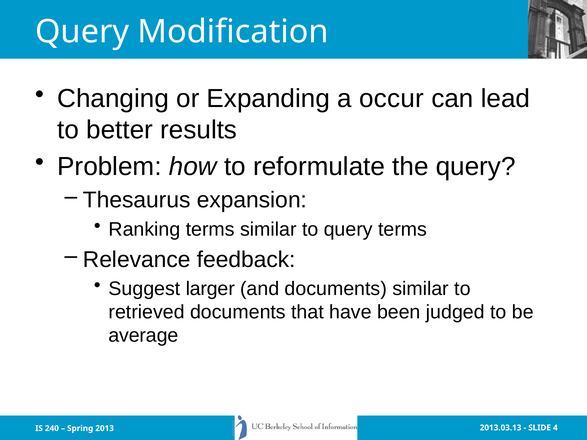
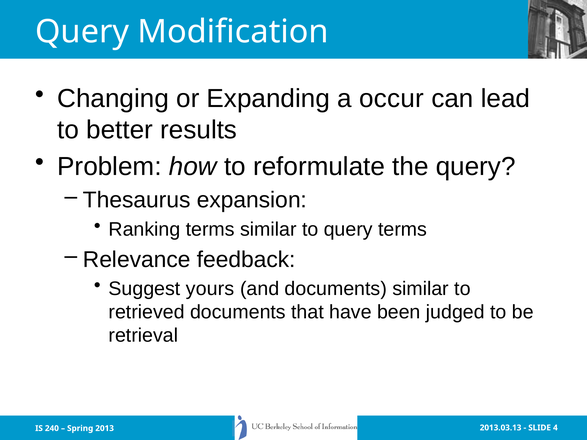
larger: larger -> yours
average: average -> retrieval
